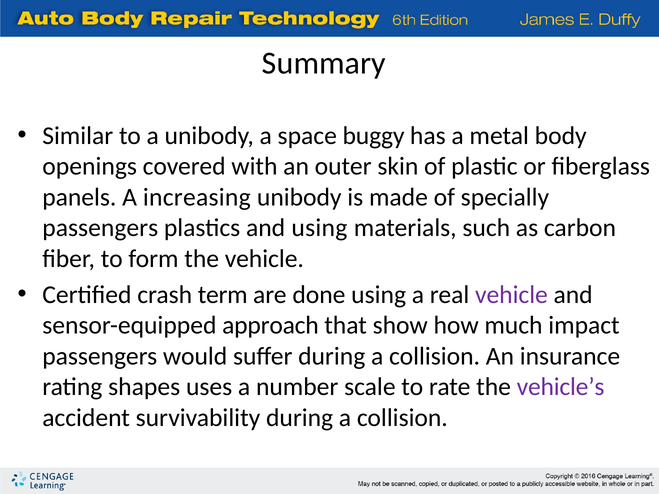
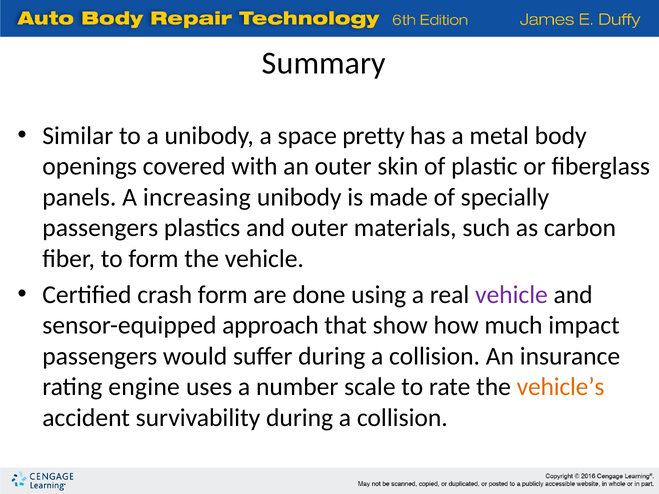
buggy: buggy -> pretty
and using: using -> outer
crash term: term -> form
shapes: shapes -> engine
vehicle’s colour: purple -> orange
